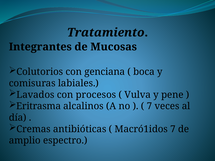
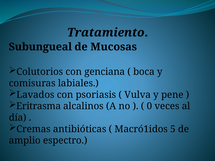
Integrantes: Integrantes -> Subungueal
procesos: procesos -> psoriasis
7 at (149, 106): 7 -> 0
Macró1idos 7: 7 -> 5
